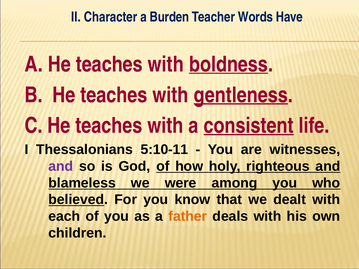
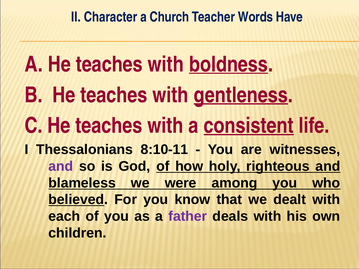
Burden: Burden -> Church
5:10-11: 5:10-11 -> 8:10-11
father colour: orange -> purple
